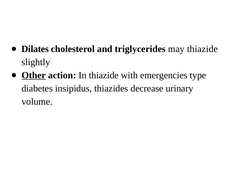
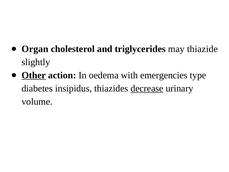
Dilates: Dilates -> Organ
In thiazide: thiazide -> oedema
decrease underline: none -> present
